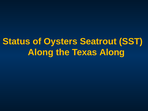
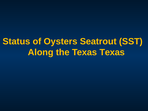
Texas Along: Along -> Texas
